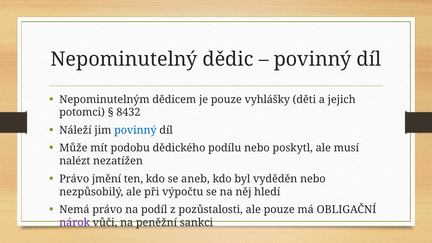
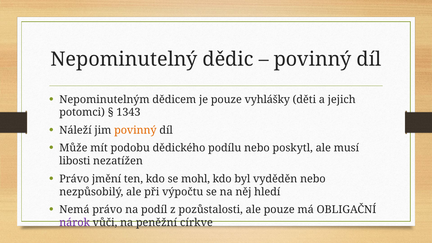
8432: 8432 -> 1343
povinný at (135, 130) colour: blue -> orange
nalézt: nalézt -> libosti
aneb: aneb -> mohl
sankci: sankci -> církve
